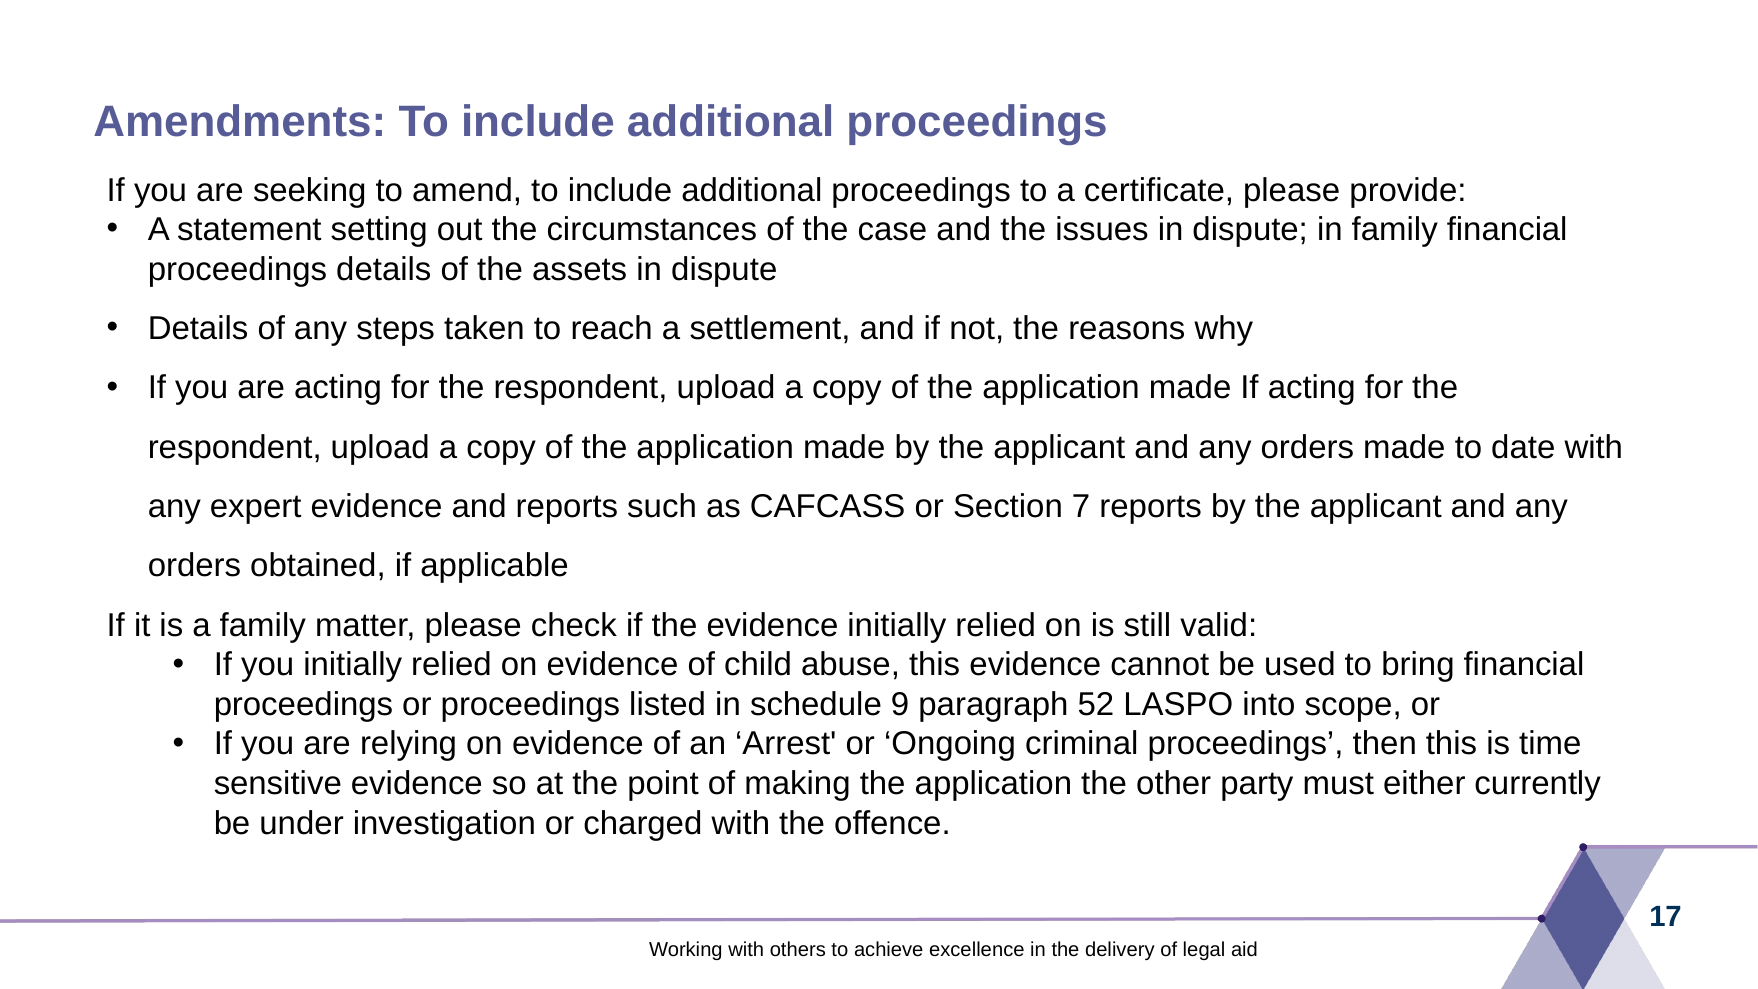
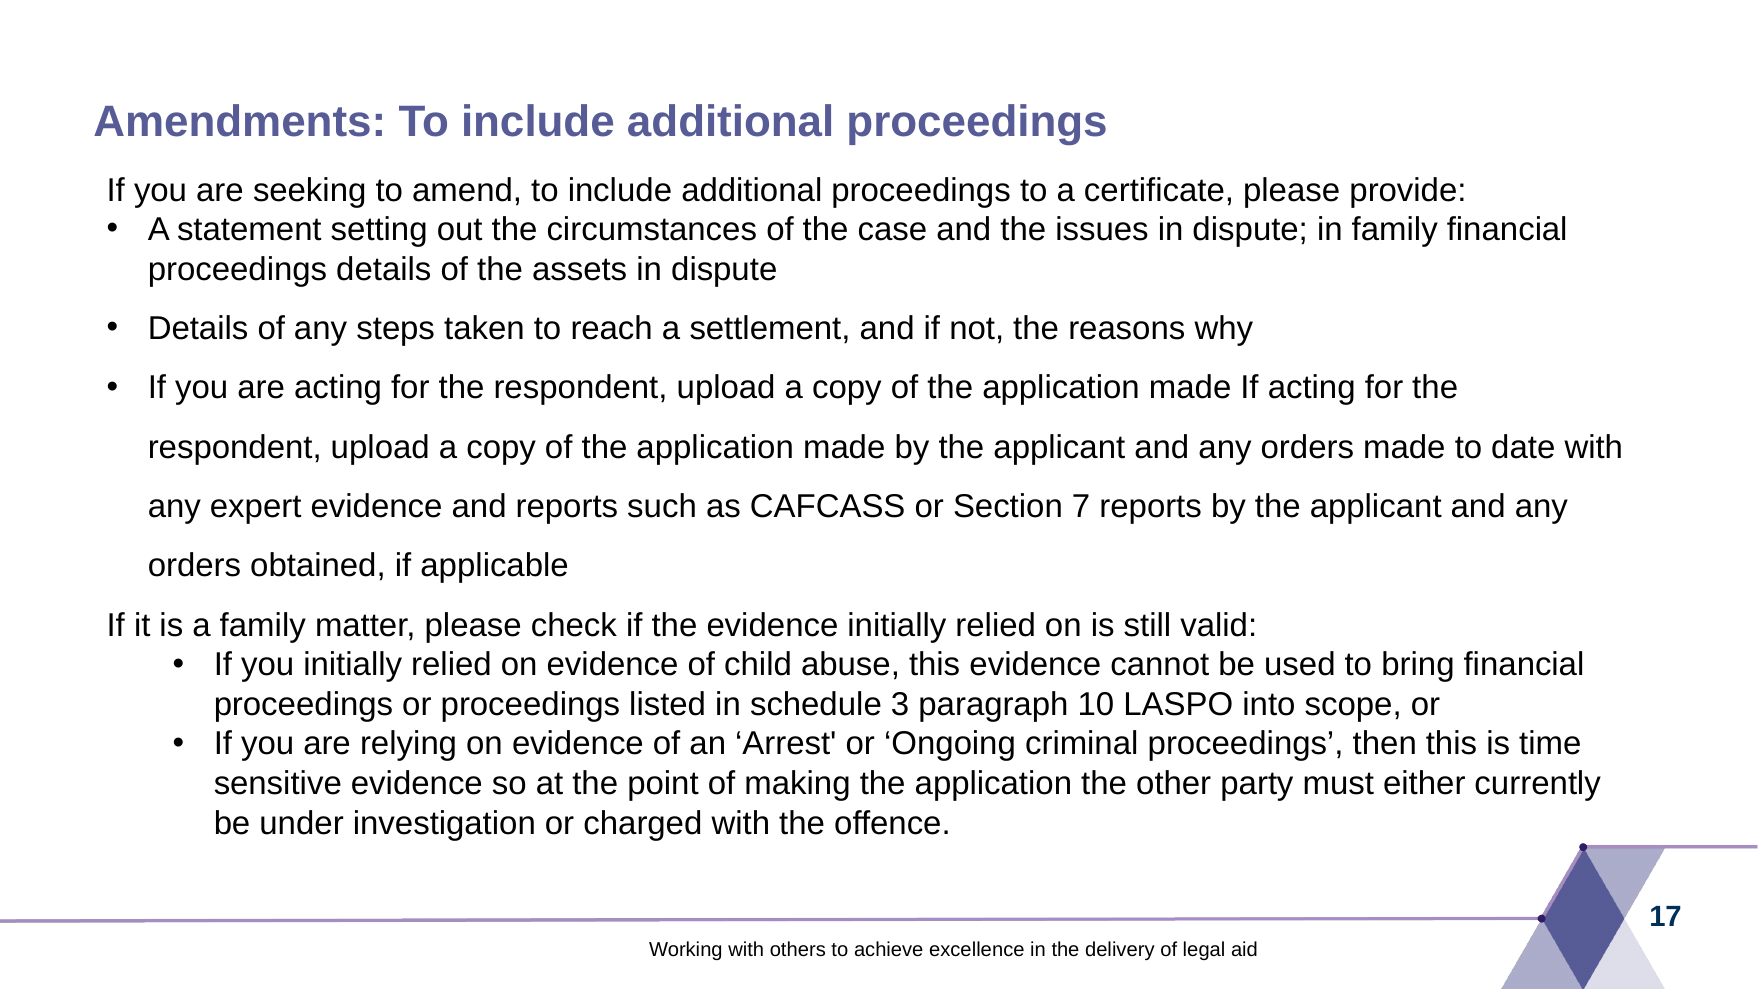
9: 9 -> 3
52: 52 -> 10
